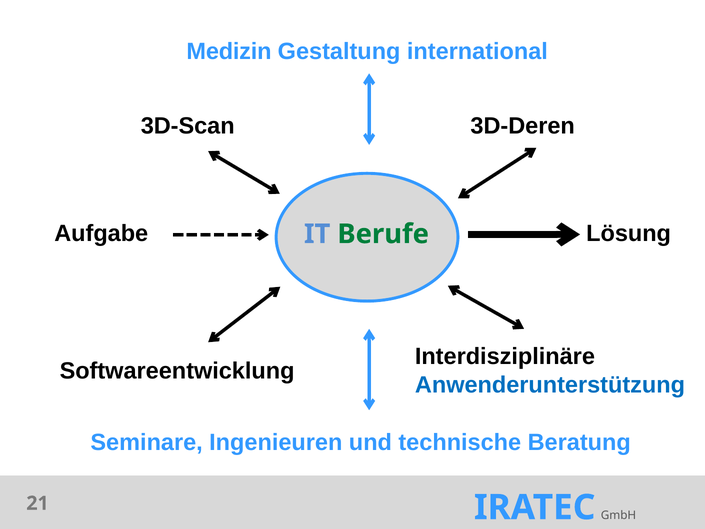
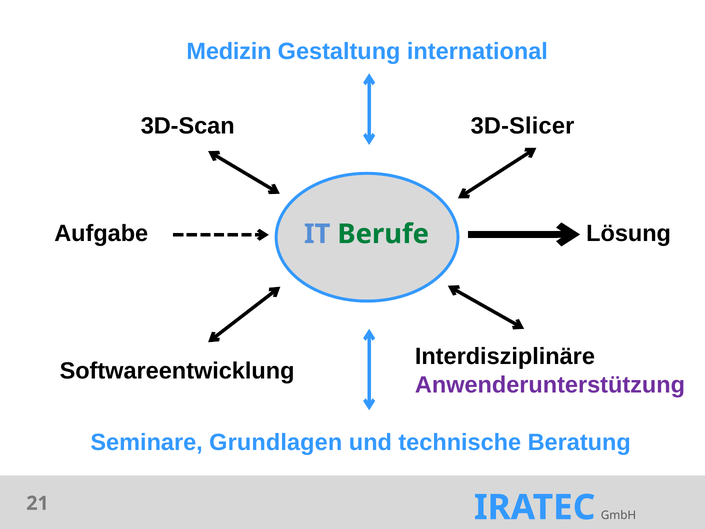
3D-Deren: 3D-Deren -> 3D-Slicer
Anwenderunterstützung colour: blue -> purple
Ingenieuren: Ingenieuren -> Grundlagen
